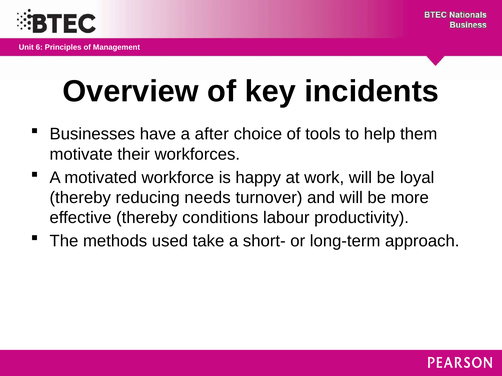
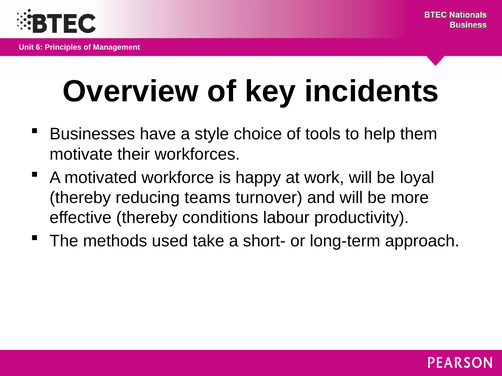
after: after -> style
needs: needs -> teams
